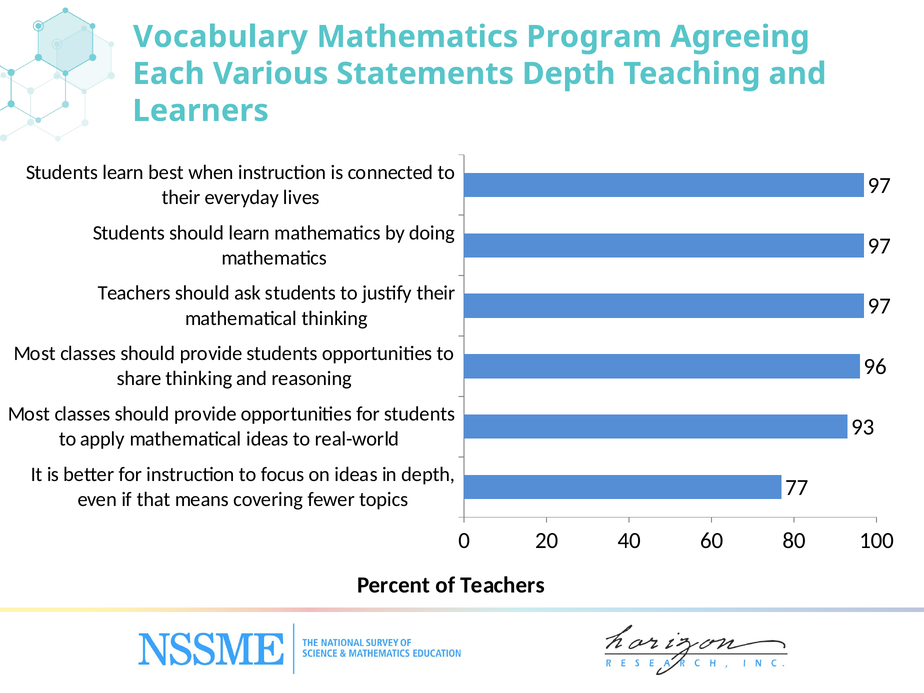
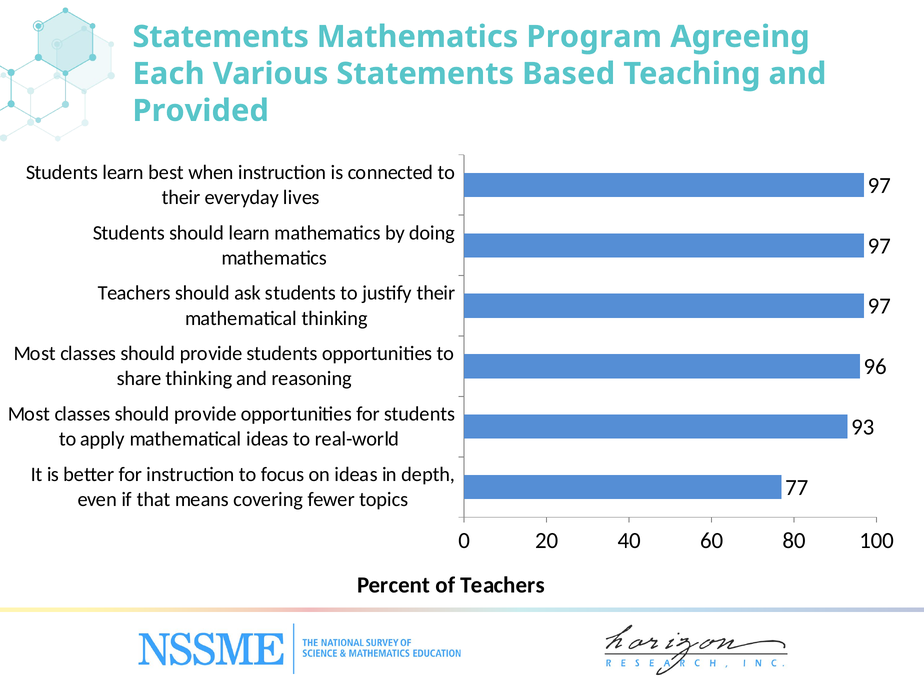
Vocabulary at (220, 37): Vocabulary -> Statements
Statements Depth: Depth -> Based
Learners: Learners -> Provided
